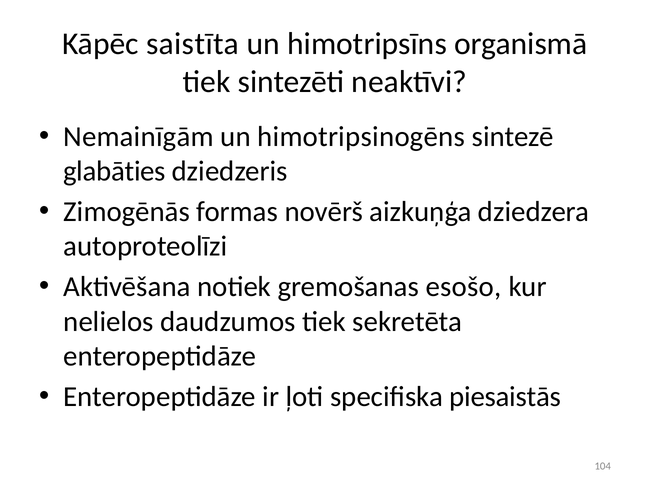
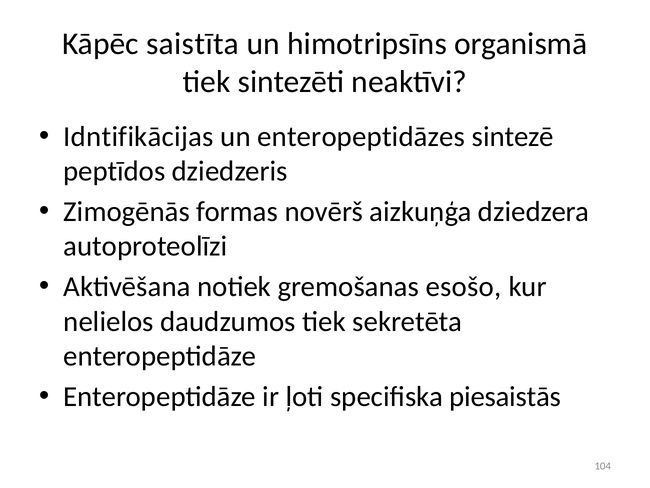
Nemainīgām: Nemainīgām -> Idntifikācijas
himotripsinogēns: himotripsinogēns -> enteropeptidāzes
glabāties: glabāties -> peptīdos
